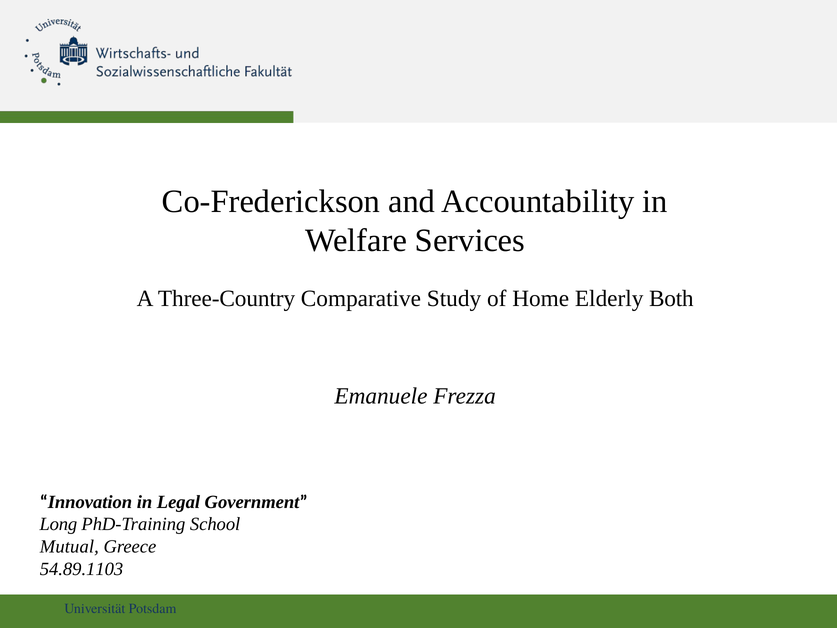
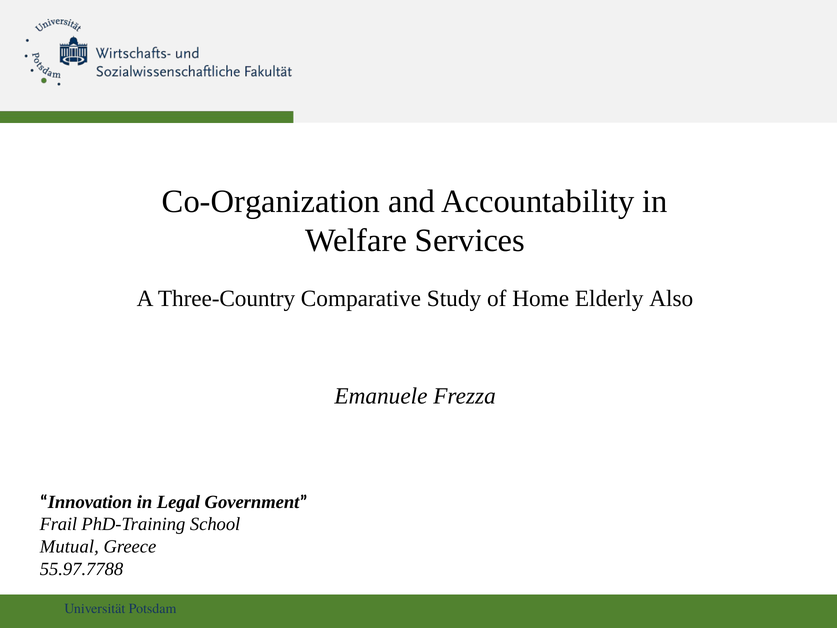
Co-Frederickson: Co-Frederickson -> Co-Organization
Both: Both -> Also
Long: Long -> Frail
54.89.1103: 54.89.1103 -> 55.97.7788
